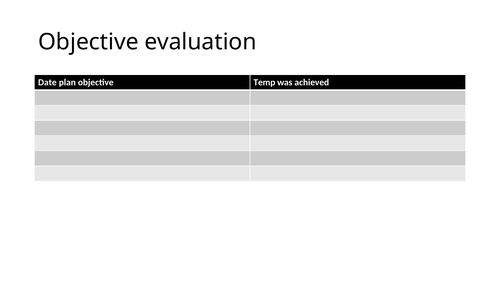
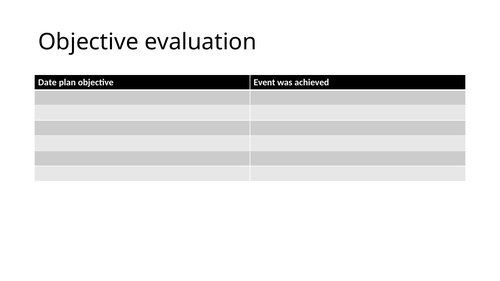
Temp: Temp -> Event
